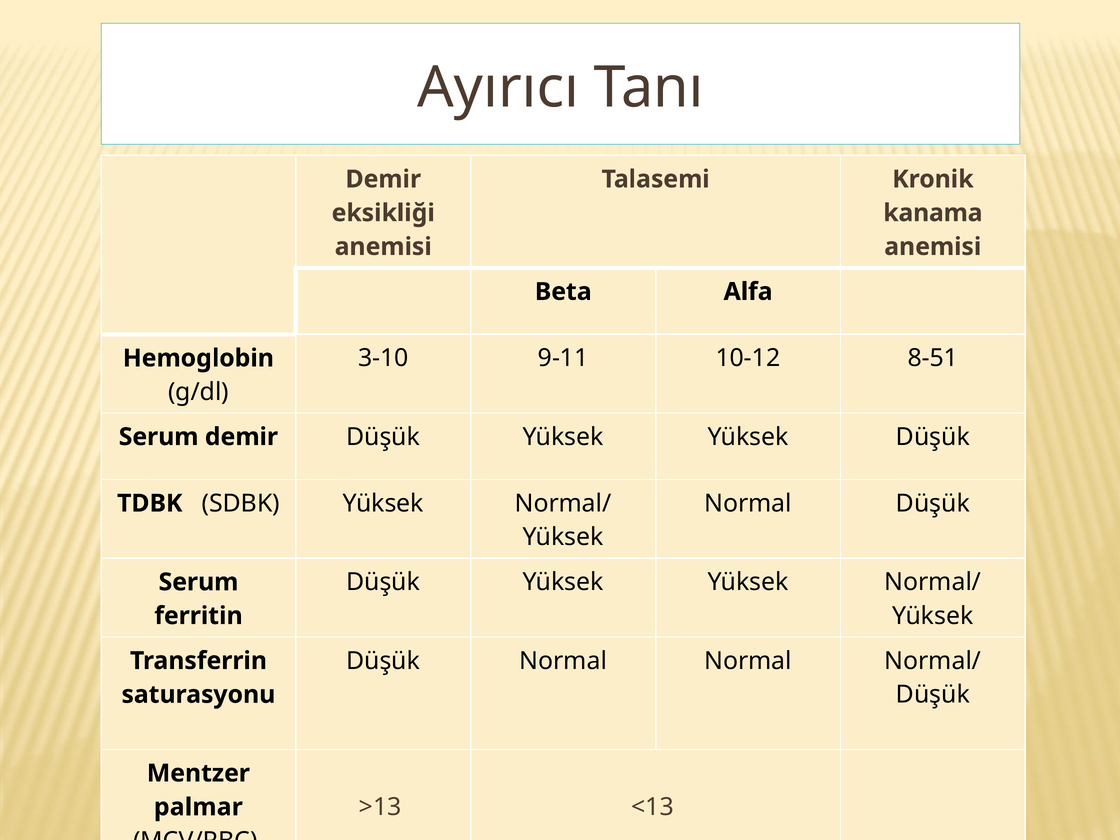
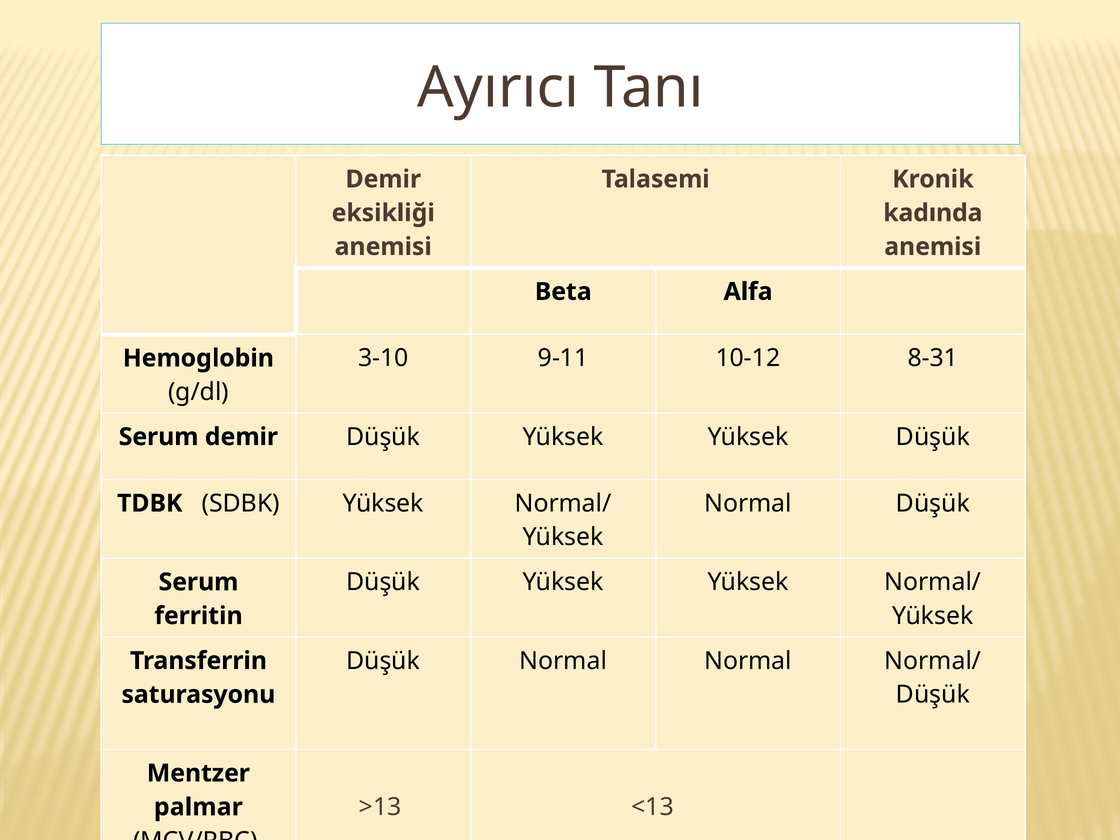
kanama: kanama -> kadında
8-51: 8-51 -> 8-31
